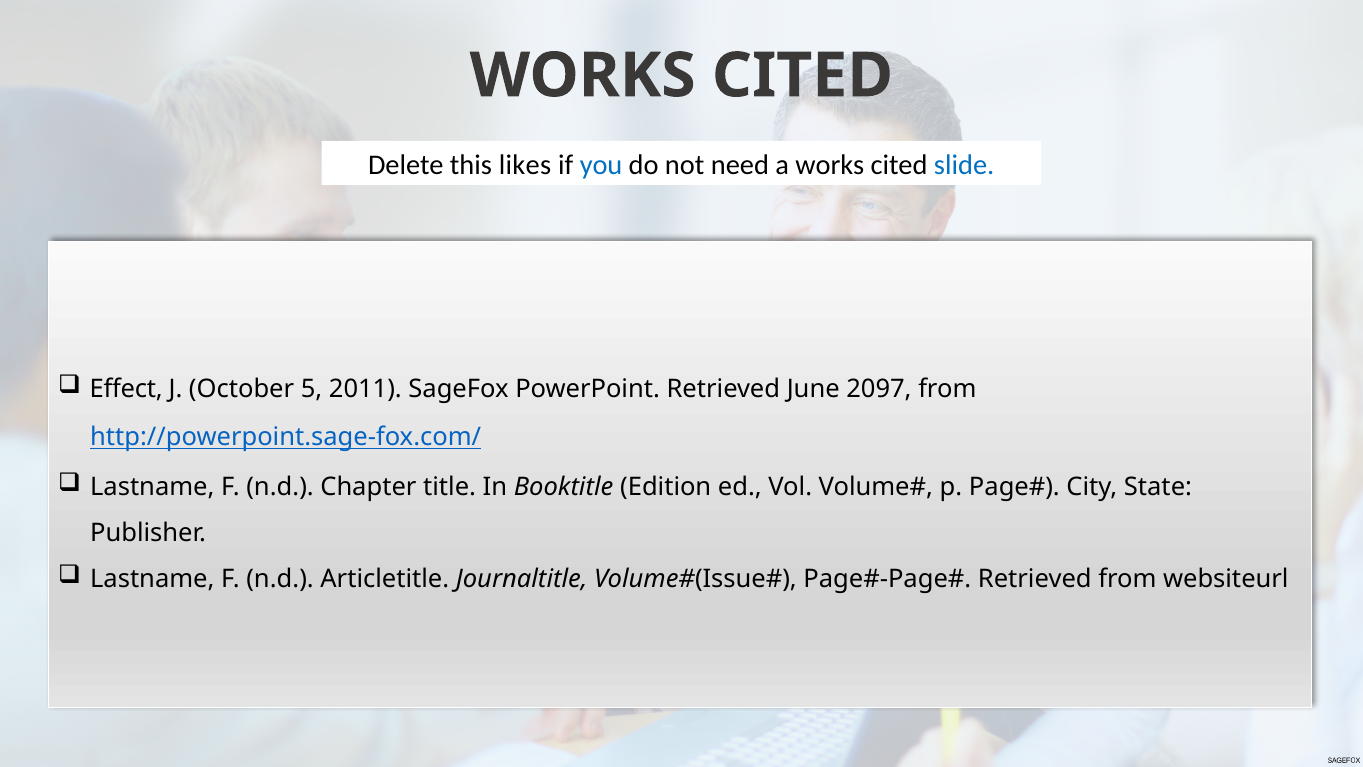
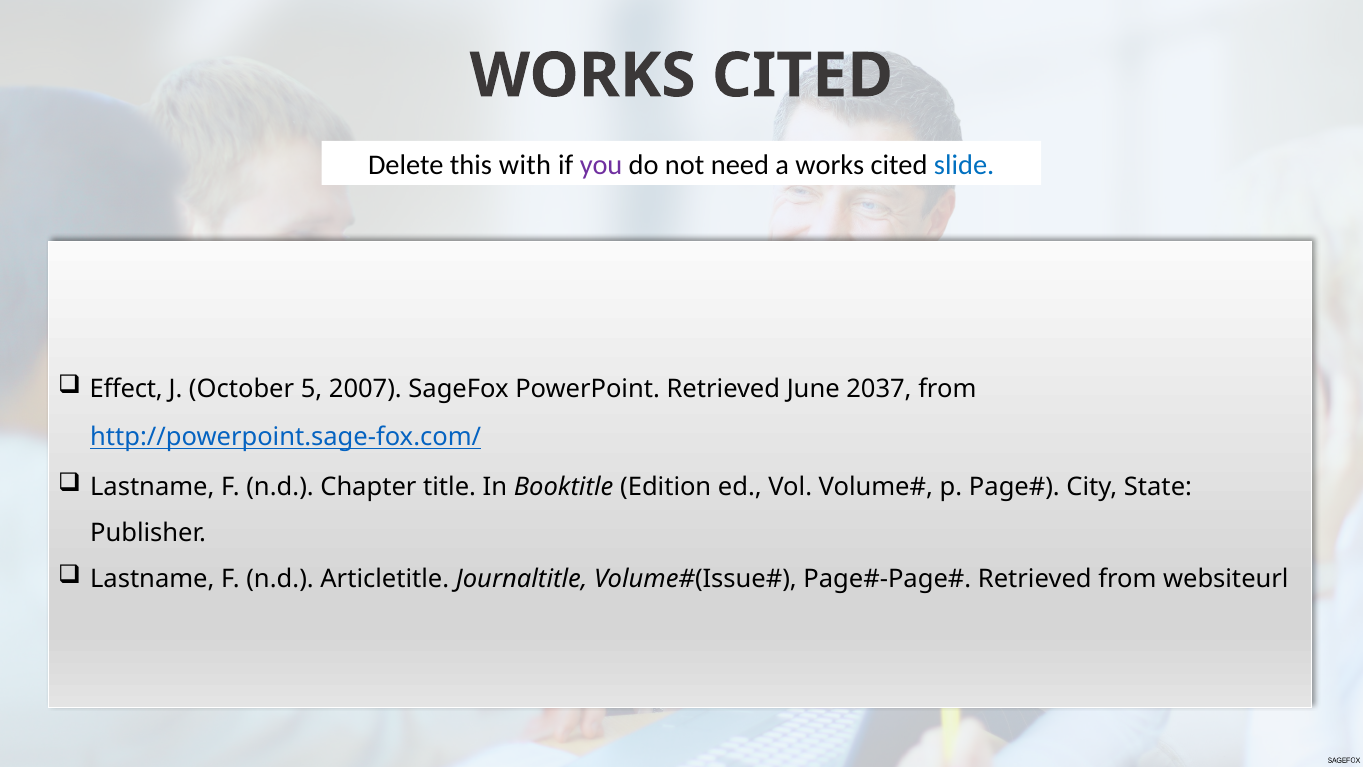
likes: likes -> with
you colour: blue -> purple
2011: 2011 -> 2007
2097: 2097 -> 2037
